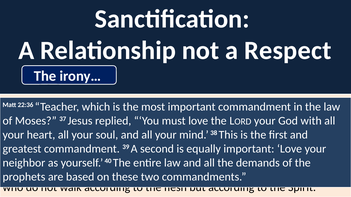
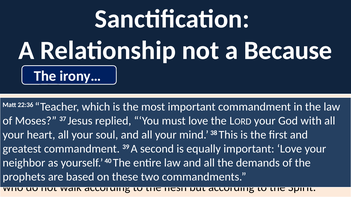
Respect: Respect -> Because
